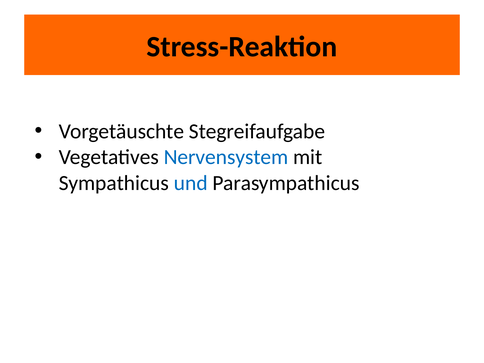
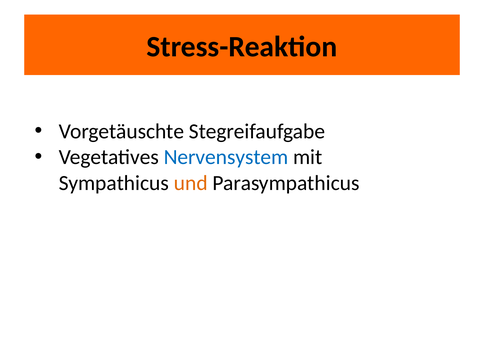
und colour: blue -> orange
